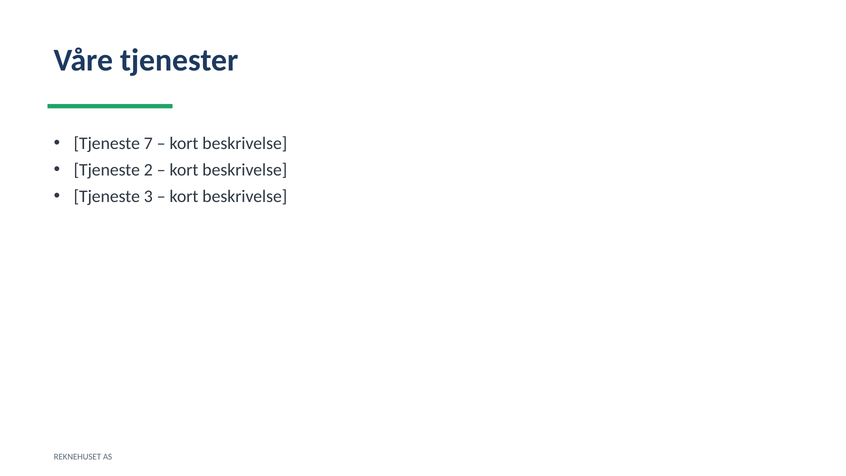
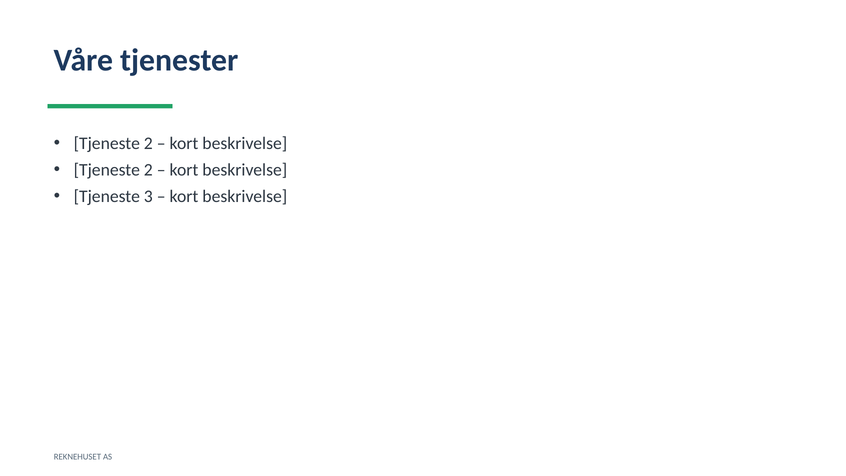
7 at (148, 143): 7 -> 2
